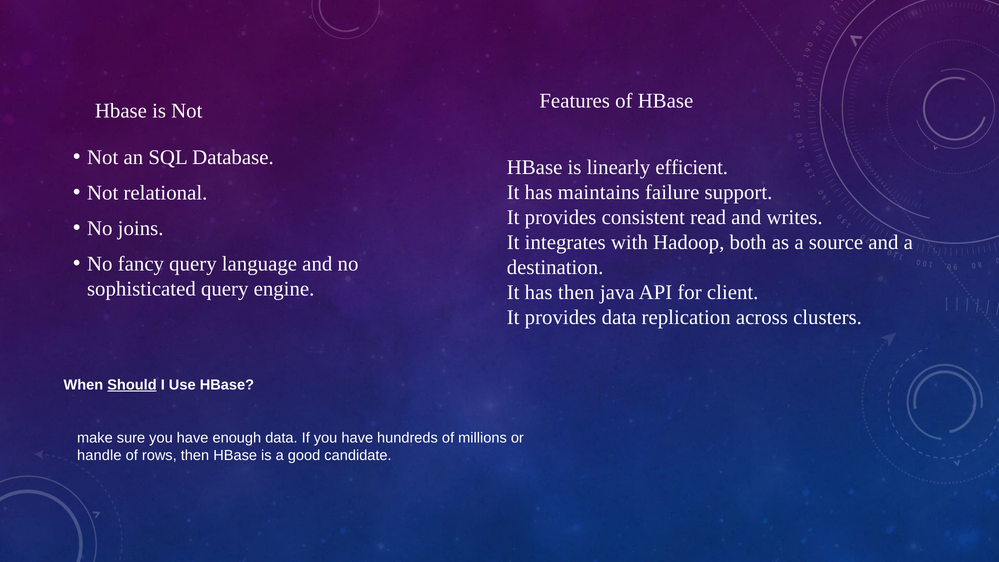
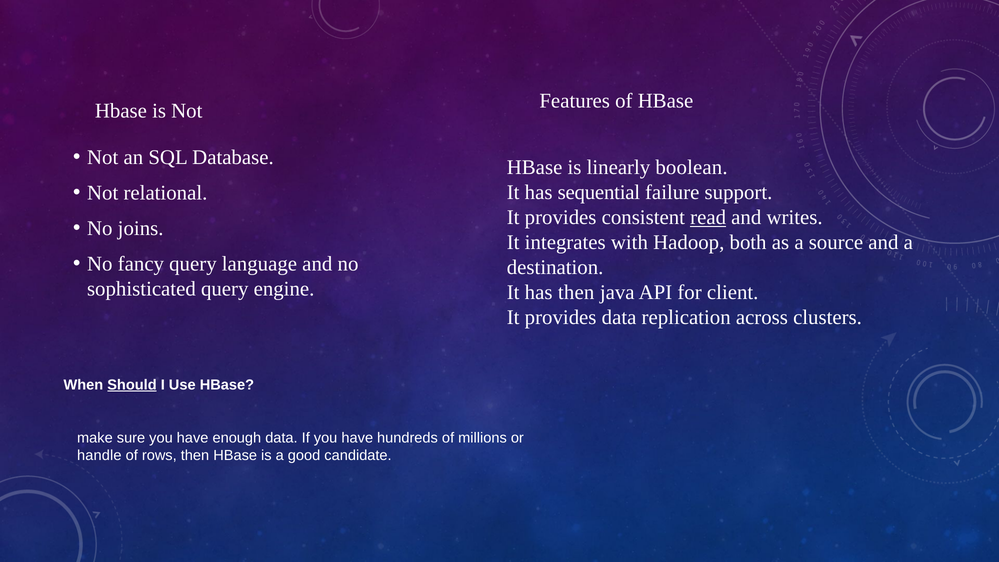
efficient: efficient -> boolean
maintains: maintains -> sequential
read underline: none -> present
